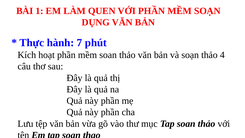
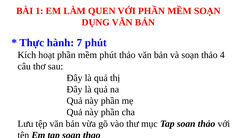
mềm soan: soan -> phút
